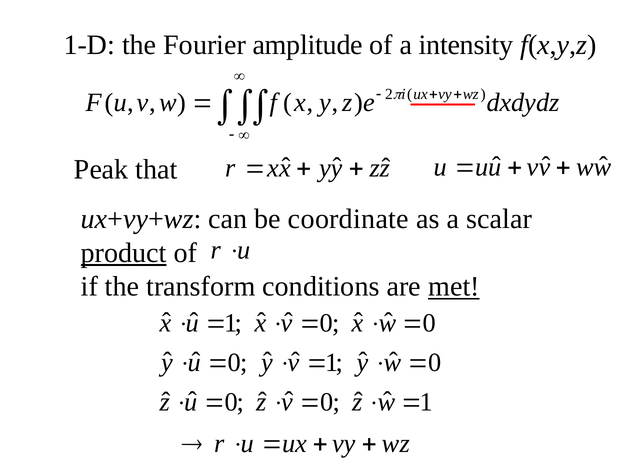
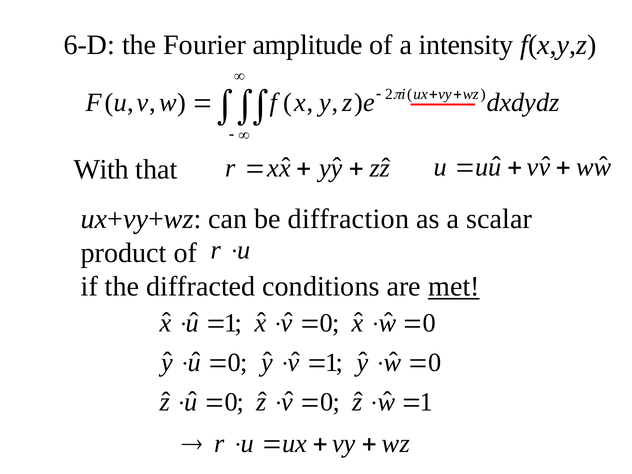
1-D: 1-D -> 6-D
Peak: Peak -> With
coordinate: coordinate -> diffraction
product underline: present -> none
transform: transform -> diffracted
